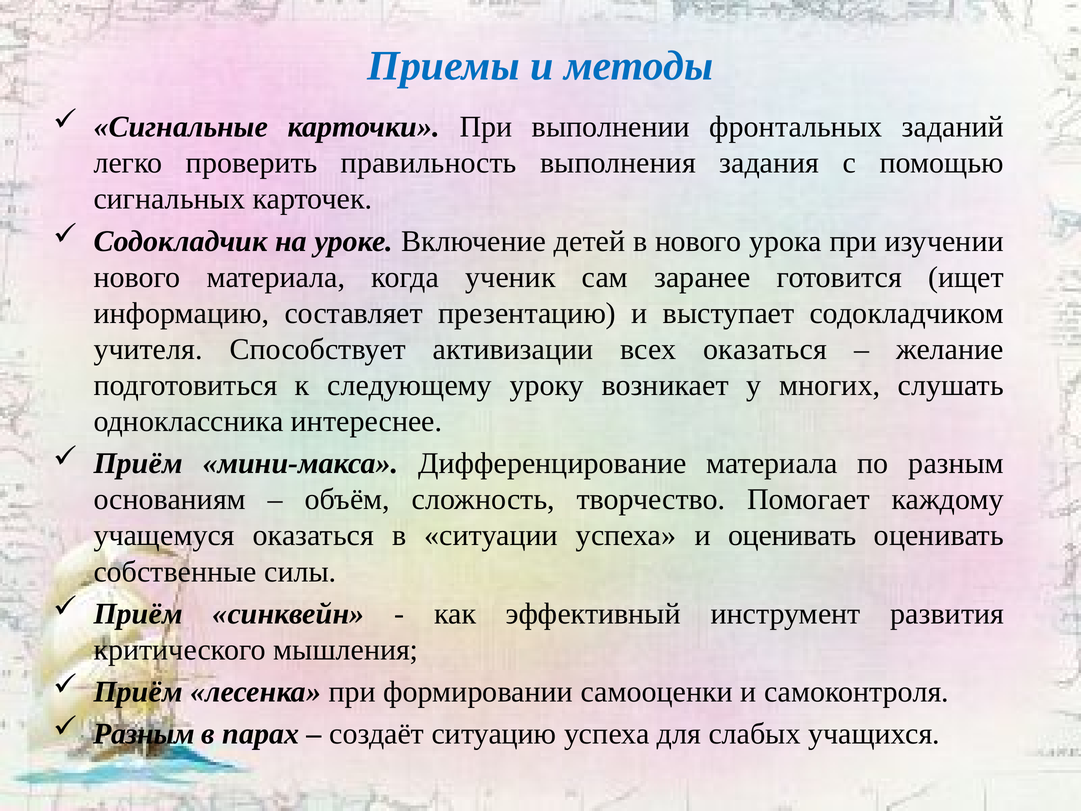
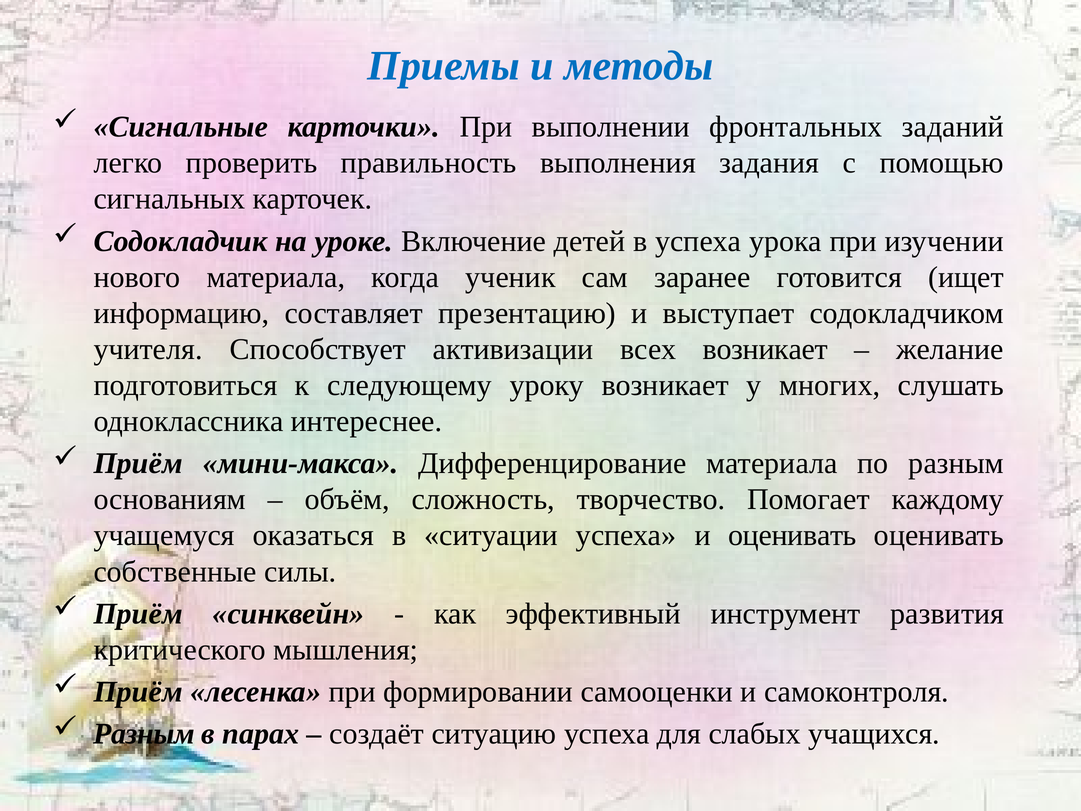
в нового: нового -> успеха
всех оказаться: оказаться -> возникает
